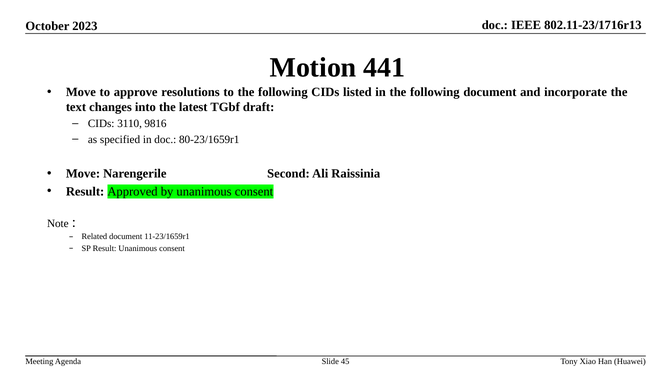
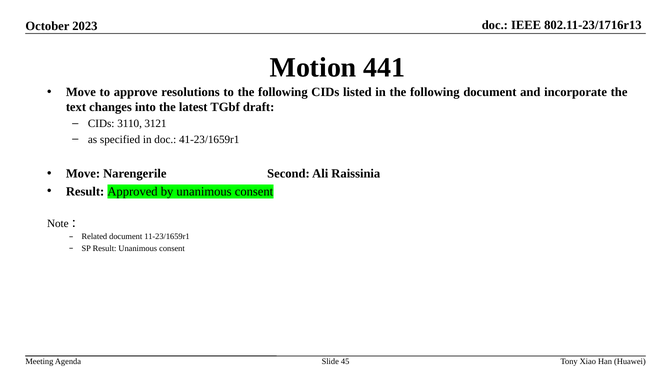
9816: 9816 -> 3121
80-23/1659r1: 80-23/1659r1 -> 41-23/1659r1
